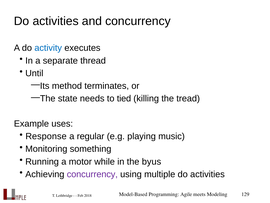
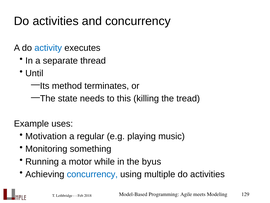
tied: tied -> this
Response: Response -> Motivation
concurrency at (92, 174) colour: purple -> blue
